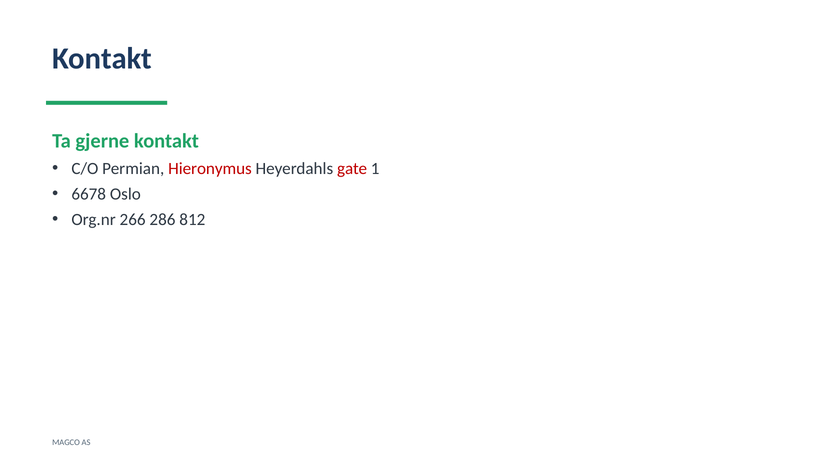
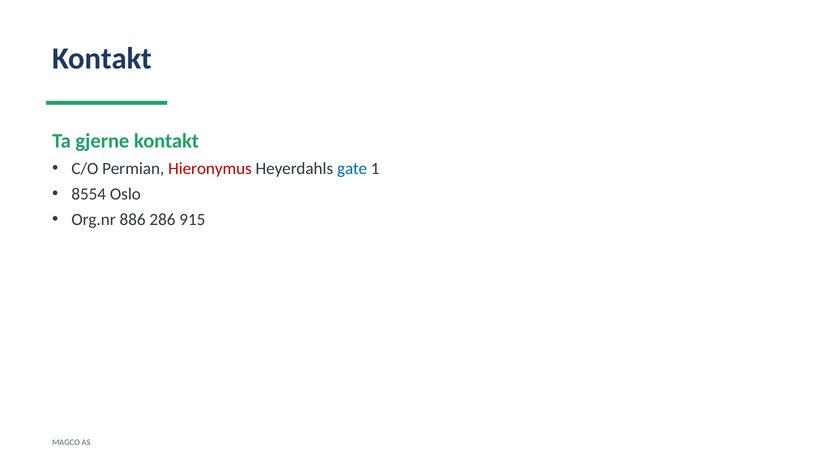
gate colour: red -> blue
6678: 6678 -> 8554
266: 266 -> 886
812: 812 -> 915
